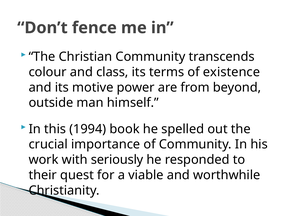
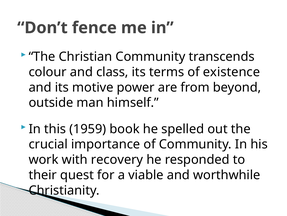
1994: 1994 -> 1959
seriously: seriously -> recovery
